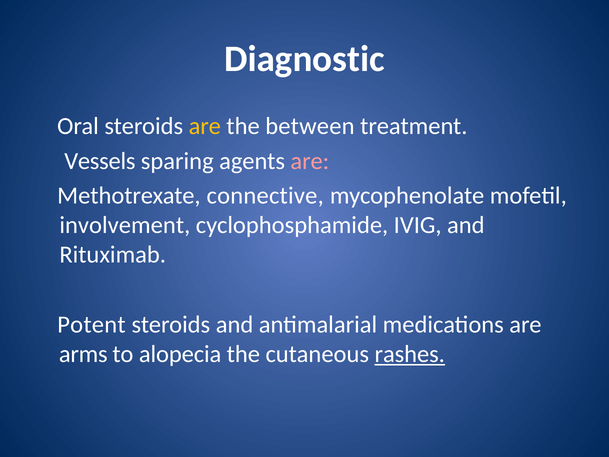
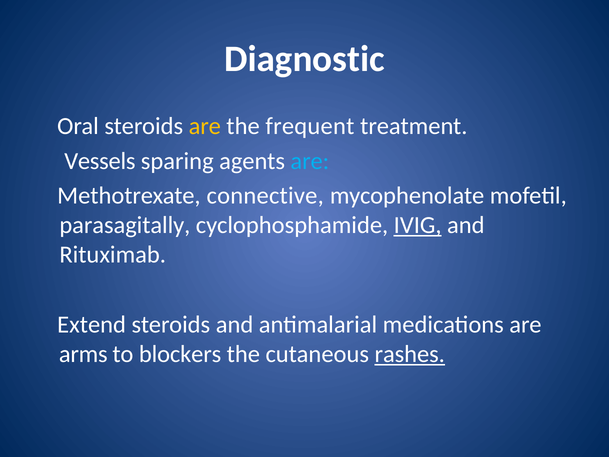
between: between -> frequent
are at (310, 161) colour: pink -> light blue
involvement: involvement -> parasagitally
IVIG underline: none -> present
Potent: Potent -> Extend
alopecia: alopecia -> blockers
